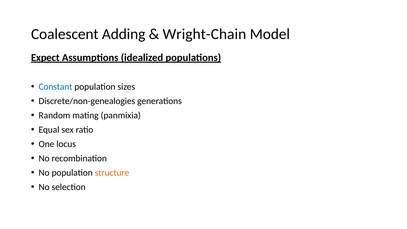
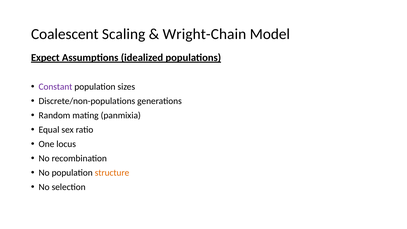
Adding: Adding -> Scaling
Constant colour: blue -> purple
Discrete/non-genealogies: Discrete/non-genealogies -> Discrete/non-populations
